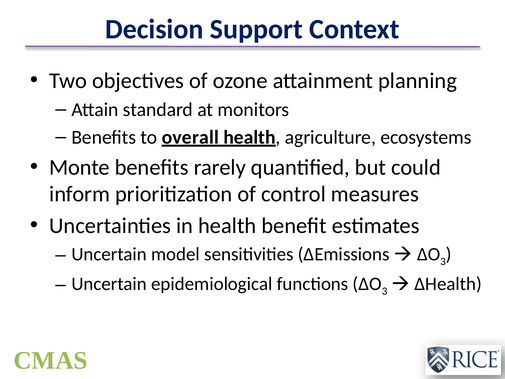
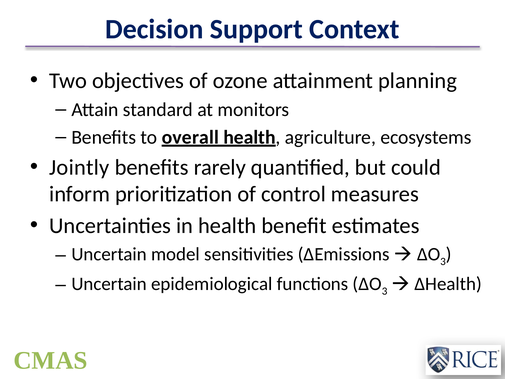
Monte: Monte -> Jointly
